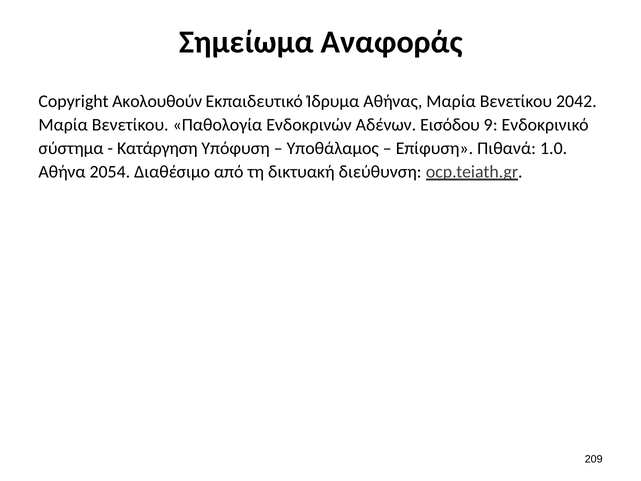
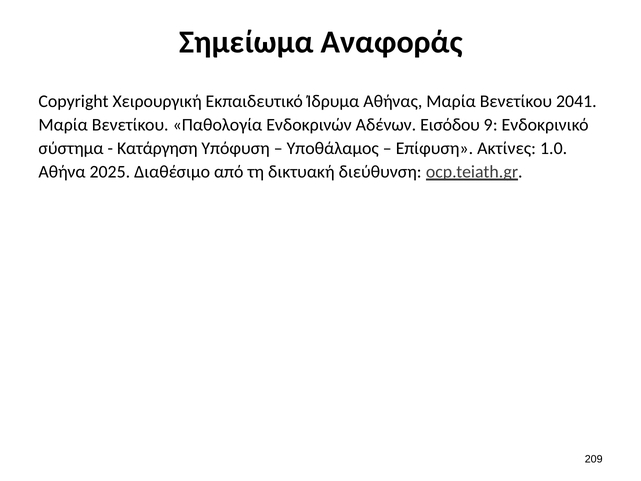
Ακολουθούν: Ακολουθούν -> Χειρουργική
2042: 2042 -> 2041
Πιθανά: Πιθανά -> Ακτίνες
2054: 2054 -> 2025
